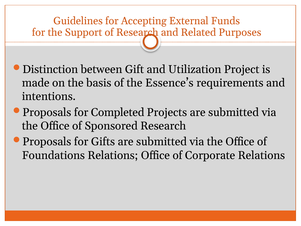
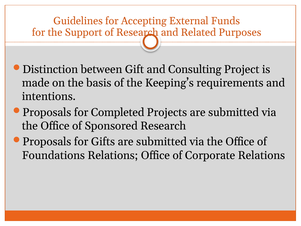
Utilization: Utilization -> Consulting
Essence’s: Essence’s -> Keeping’s
